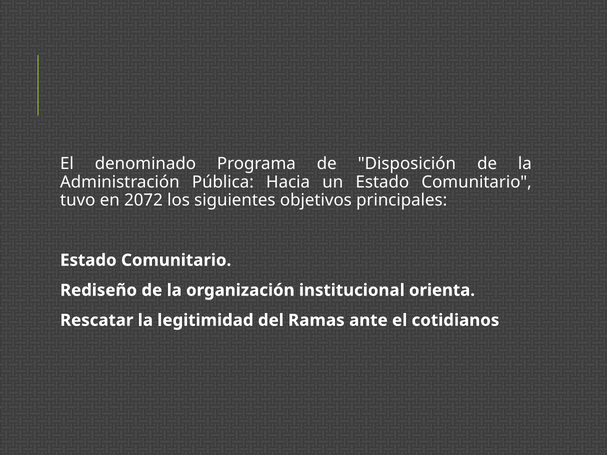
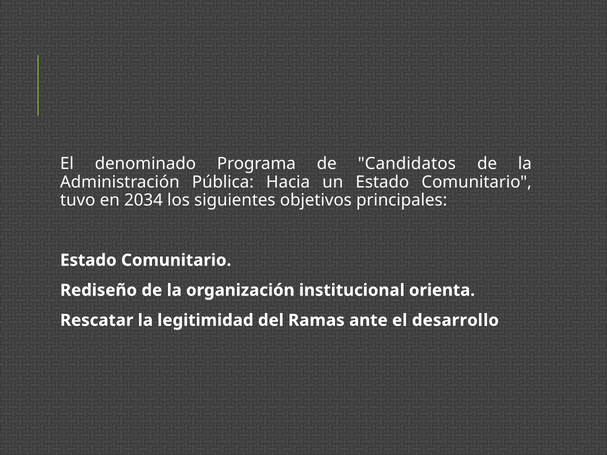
Disposición: Disposición -> Candidatos
2072: 2072 -> 2034
cotidianos: cotidianos -> desarrollo
